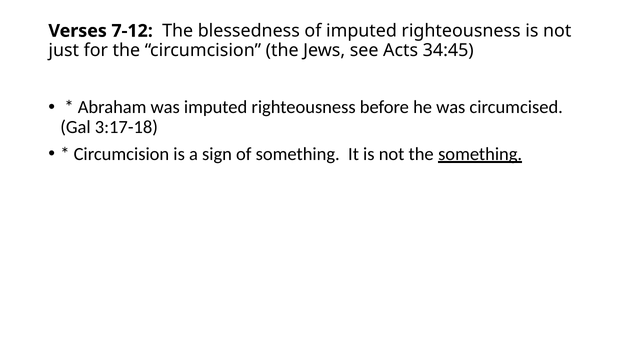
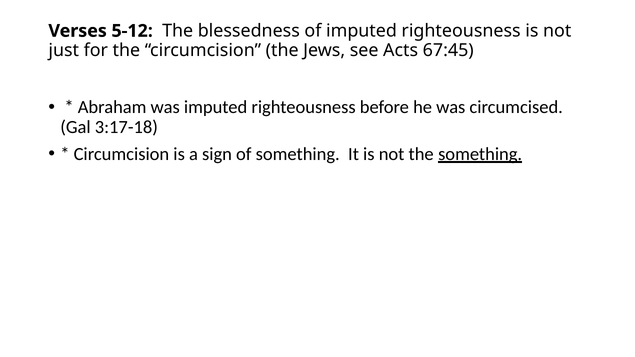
7-12: 7-12 -> 5-12
34:45: 34:45 -> 67:45
